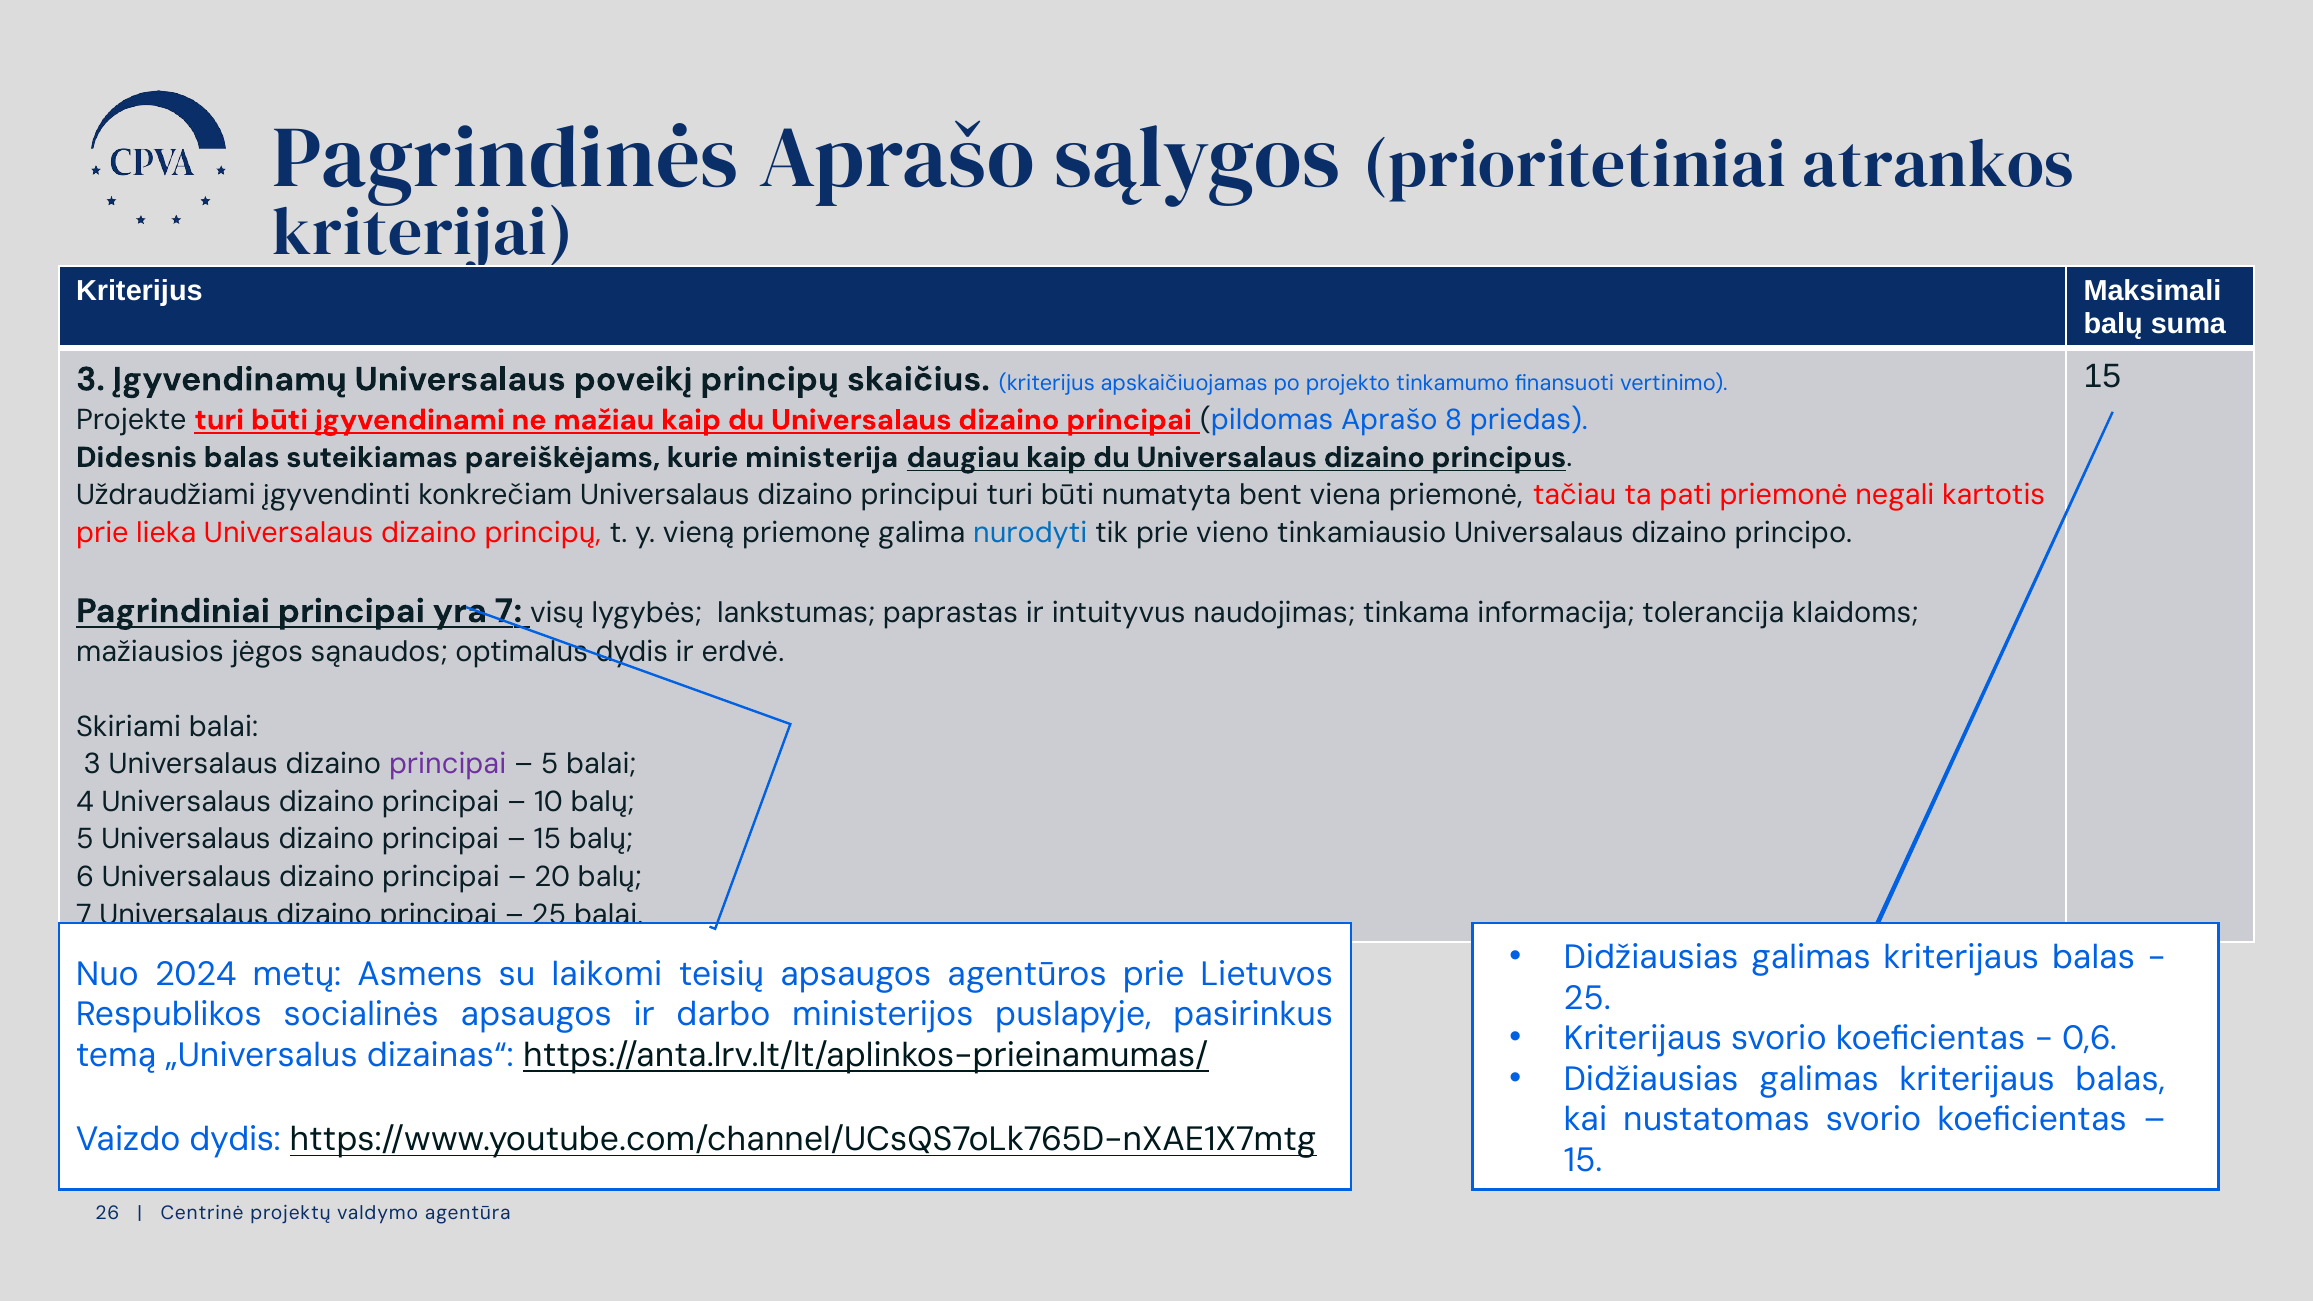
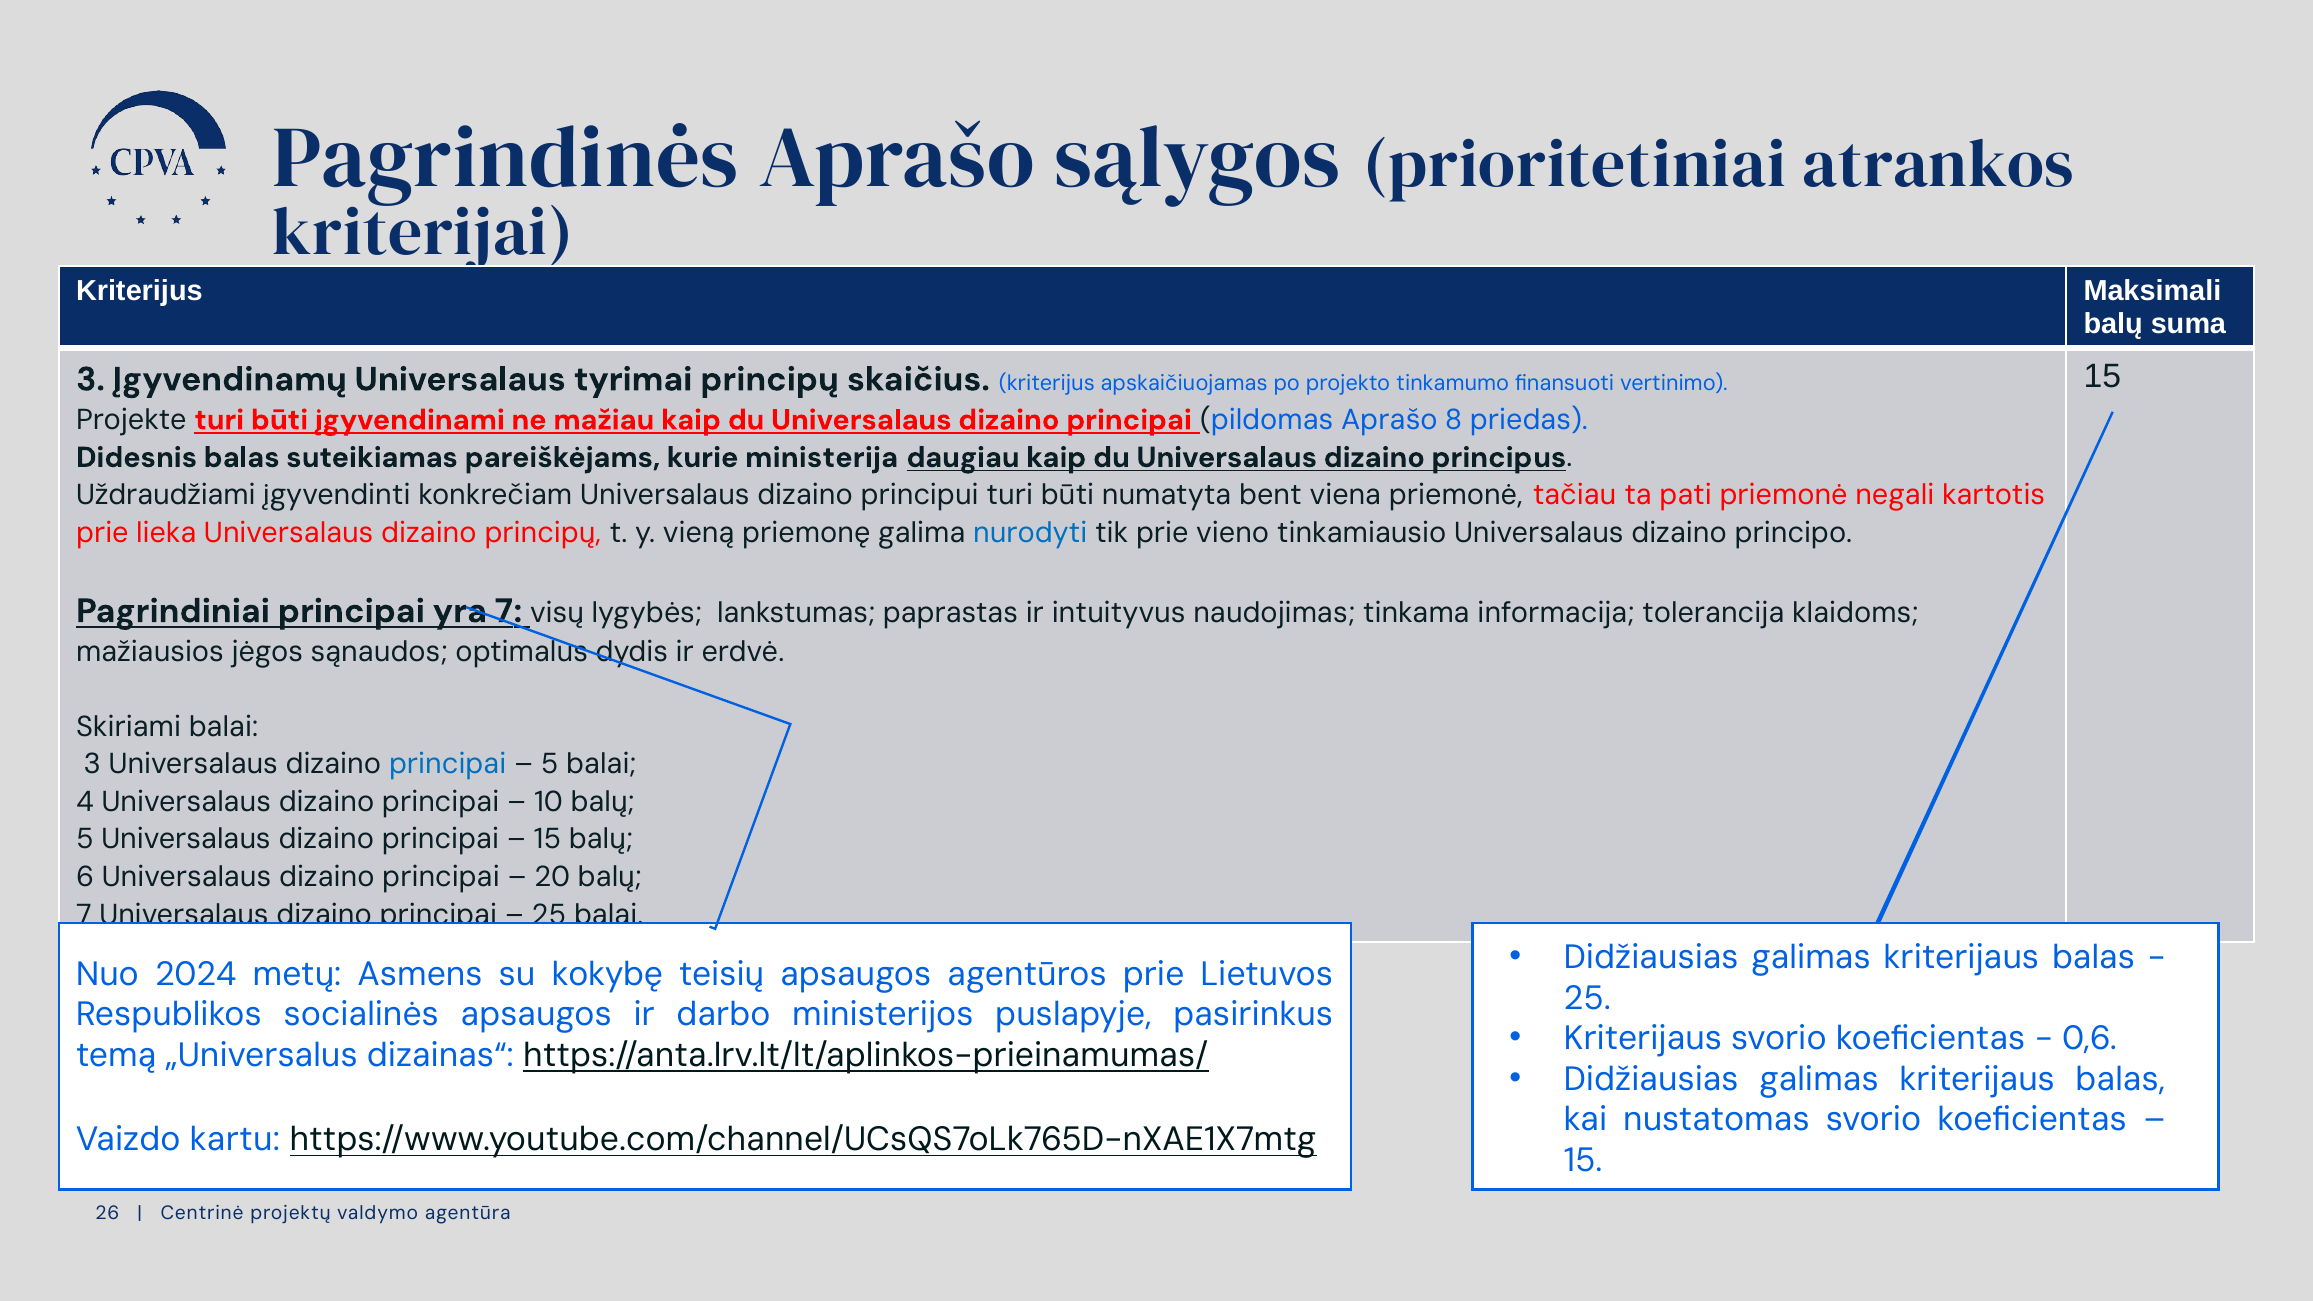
poveikį: poveikį -> tyrimai
principai at (448, 764) colour: purple -> blue
laikomi: laikomi -> kokybę
Vaizdo dydis: dydis -> kartu
